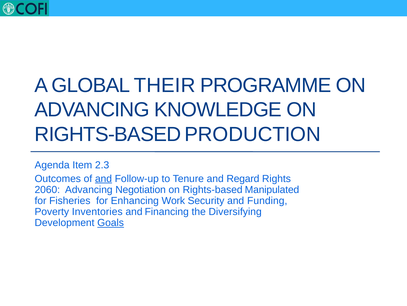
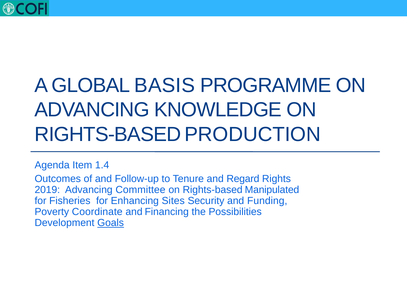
THEIR: THEIR -> BASIS
2.3: 2.3 -> 1.4
and at (103, 178) underline: present -> none
2060: 2060 -> 2019
Negotiation: Negotiation -> Committee
Work: Work -> Sites
Inventories: Inventories -> Coordinate
Diversifying: Diversifying -> Possibilities
